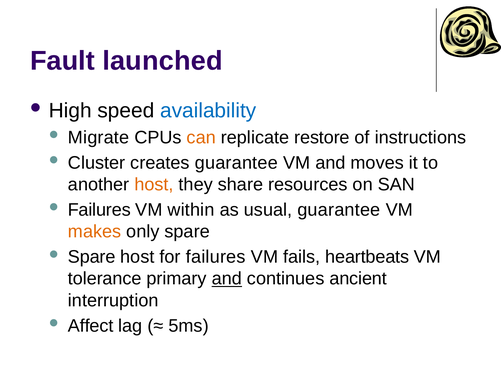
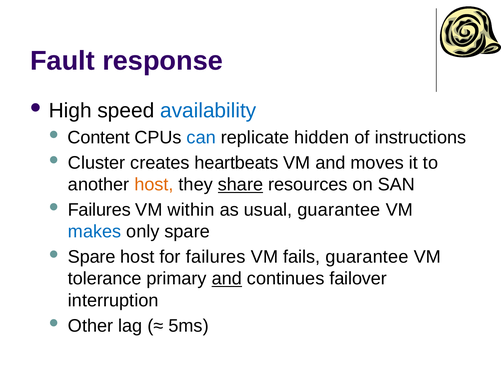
launched: launched -> response
Migrate: Migrate -> Content
can colour: orange -> blue
restore: restore -> hidden
creates guarantee: guarantee -> heartbeats
share underline: none -> present
makes colour: orange -> blue
fails heartbeats: heartbeats -> guarantee
ancient: ancient -> failover
Affect: Affect -> Other
